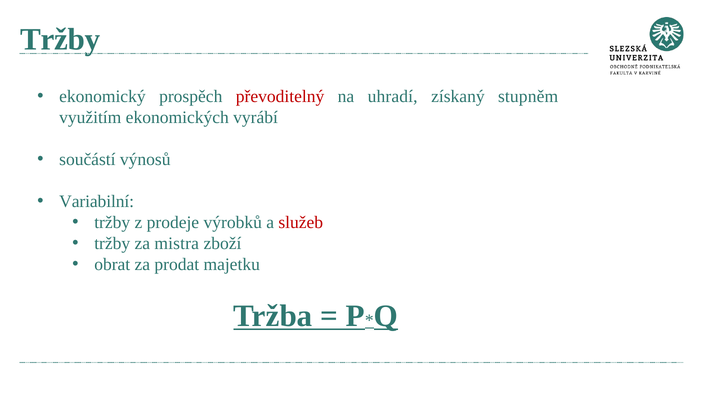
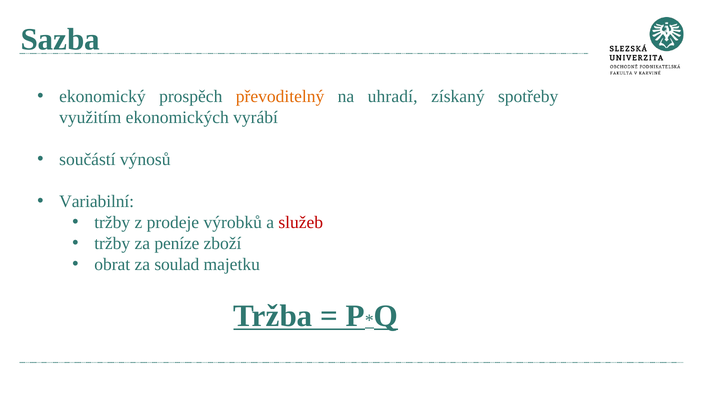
Tržby at (60, 39): Tržby -> Sazba
převoditelný colour: red -> orange
stupněm: stupněm -> spotřeby
mistra: mistra -> peníze
prodat: prodat -> soulad
